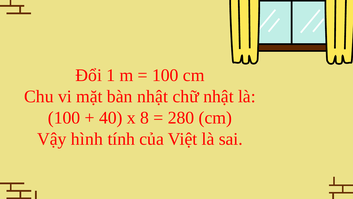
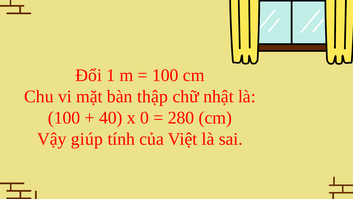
bàn nhật: nhật -> thập
8: 8 -> 0
hình: hình -> giúp
